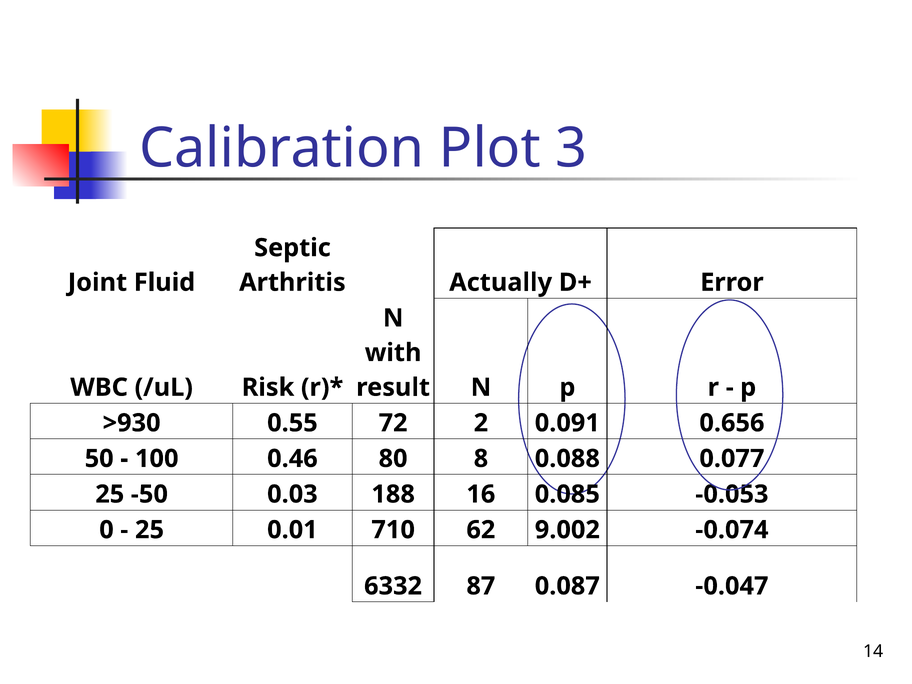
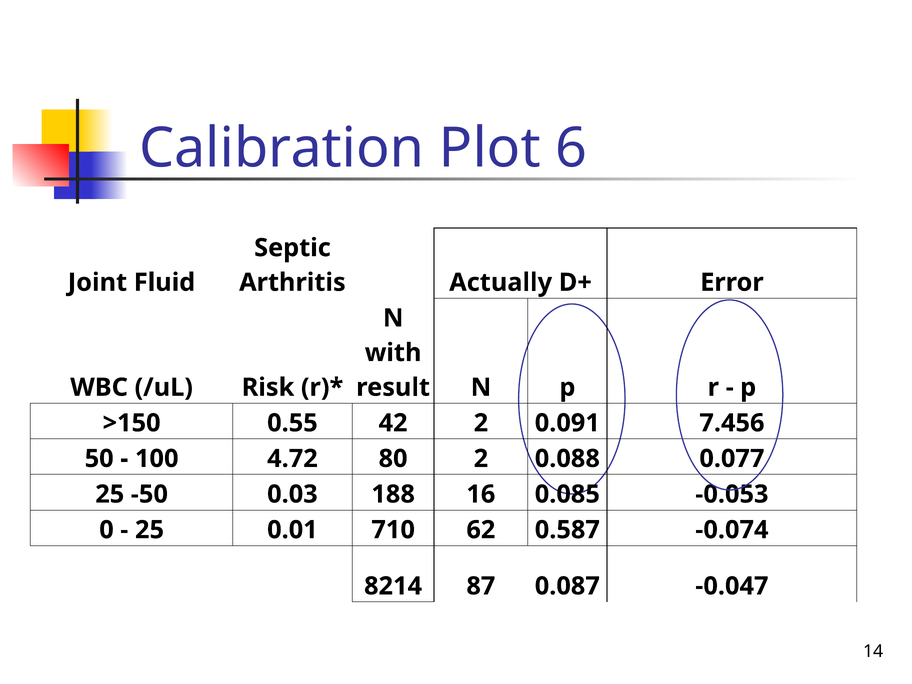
3: 3 -> 6
>930: >930 -> >150
72: 72 -> 42
0.656: 0.656 -> 7.456
0.46: 0.46 -> 4.72
80 8: 8 -> 2
9.002: 9.002 -> 0.587
6332: 6332 -> 8214
